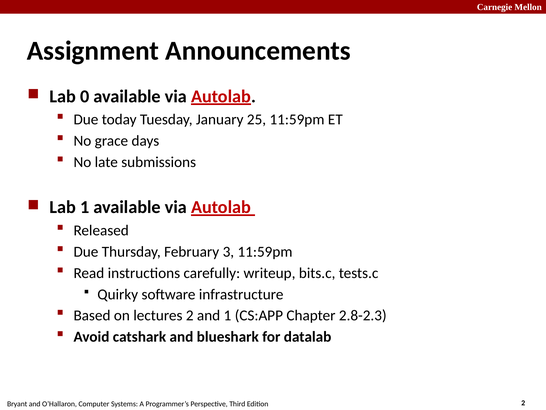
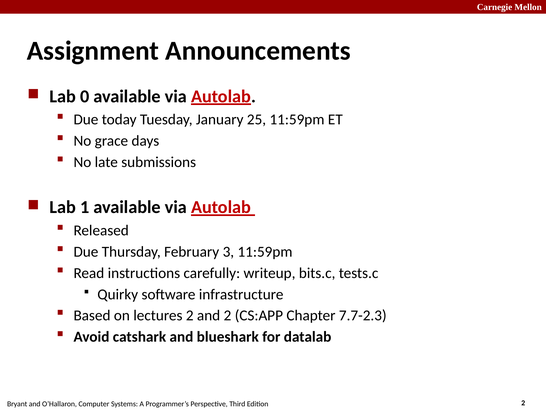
and 1: 1 -> 2
2.8-2.3: 2.8-2.3 -> 7.7-2.3
